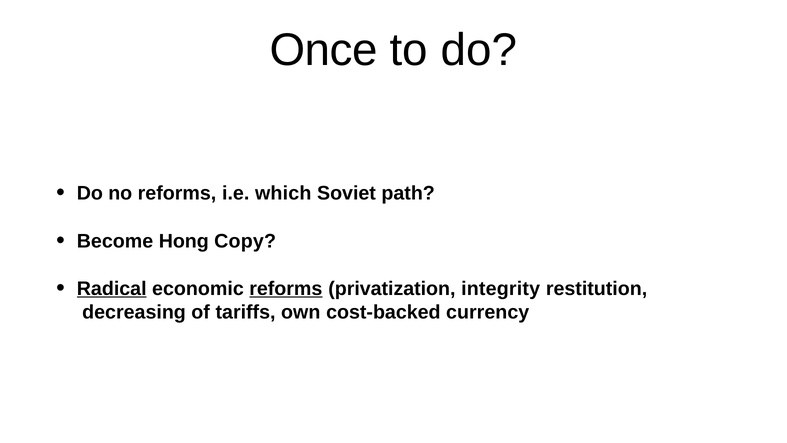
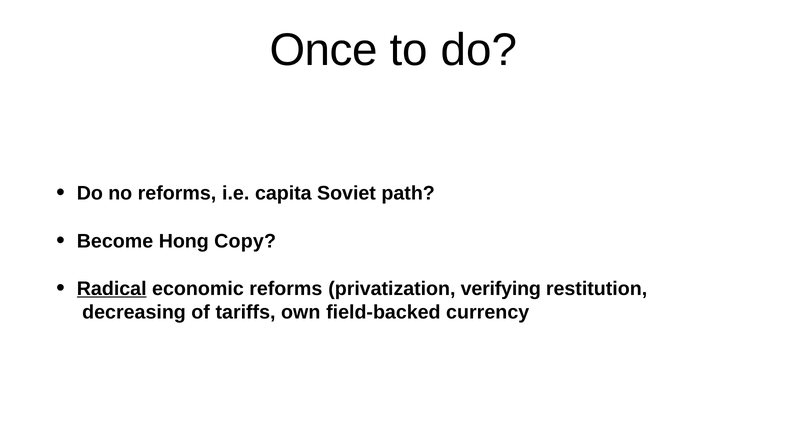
which: which -> capita
reforms at (286, 289) underline: present -> none
integrity: integrity -> verifying
cost-backed: cost-backed -> field-backed
